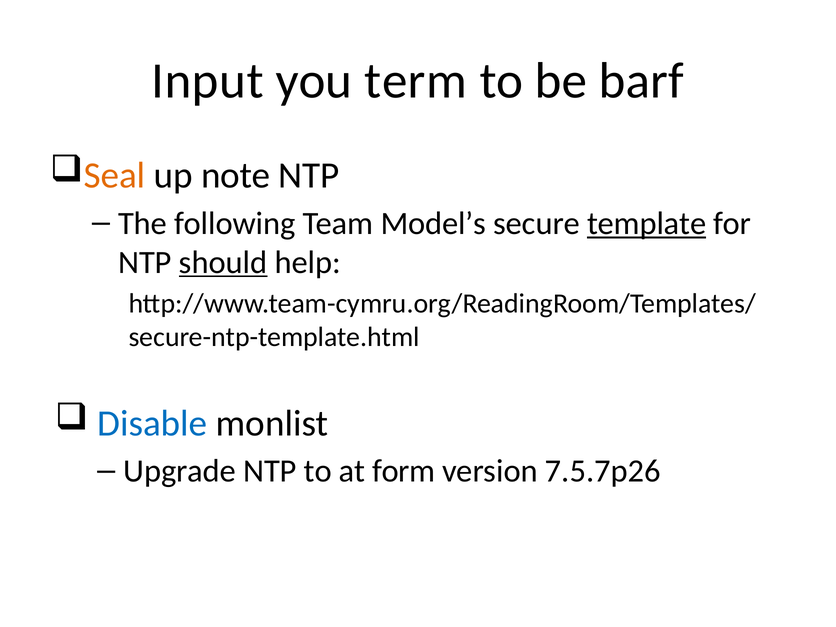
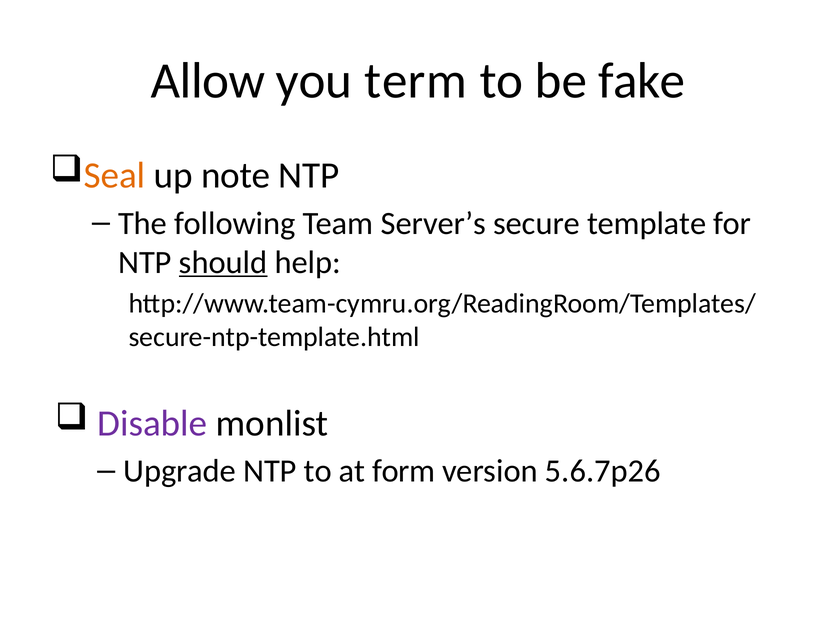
Input: Input -> Allow
barf: barf -> fake
Model’s: Model’s -> Server’s
template underline: present -> none
Disable colour: blue -> purple
7.5.7p26: 7.5.7p26 -> 5.6.7p26
